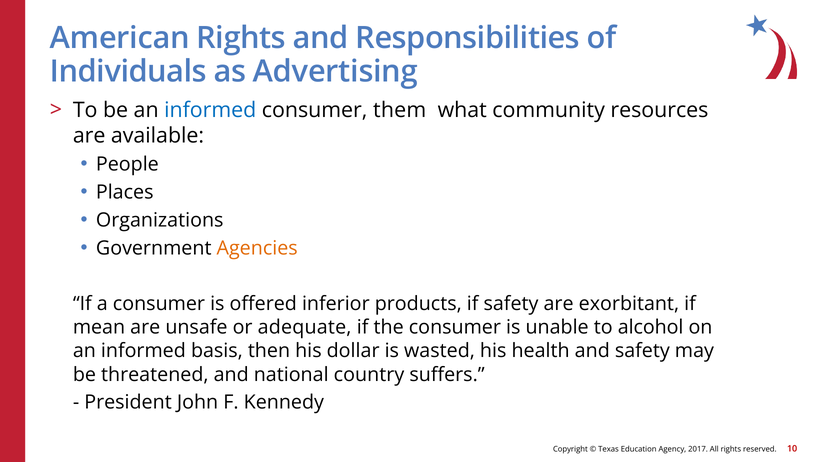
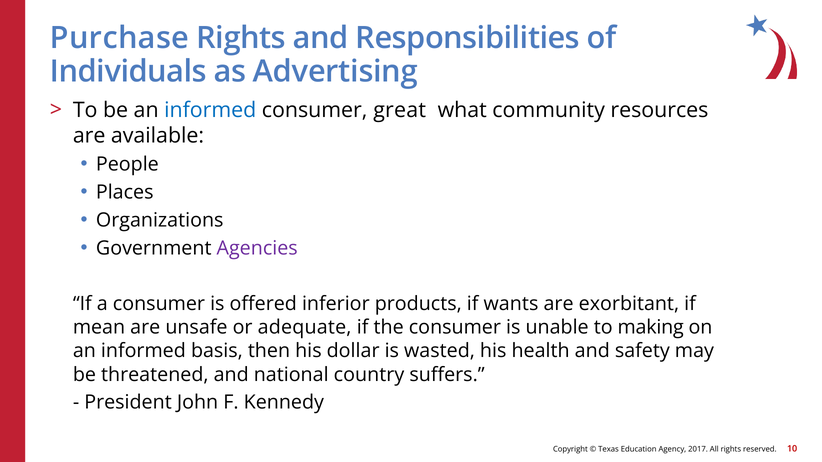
American: American -> Purchase
them: them -> great
Agencies colour: orange -> purple
if safety: safety -> wants
alcohol: alcohol -> making
